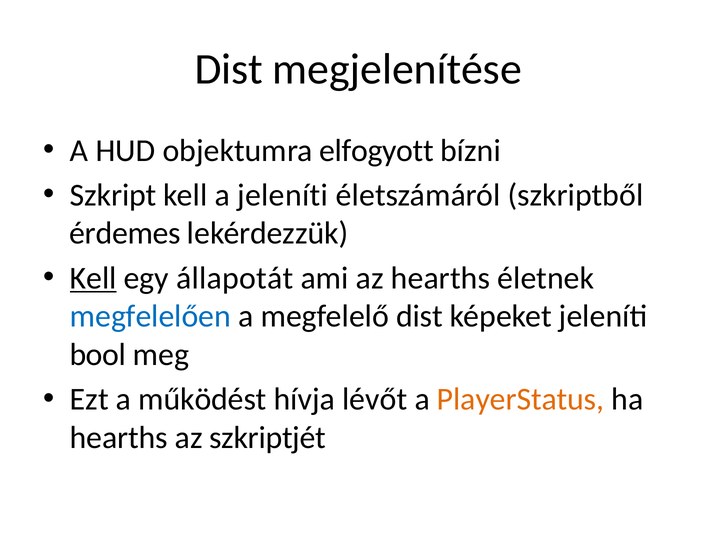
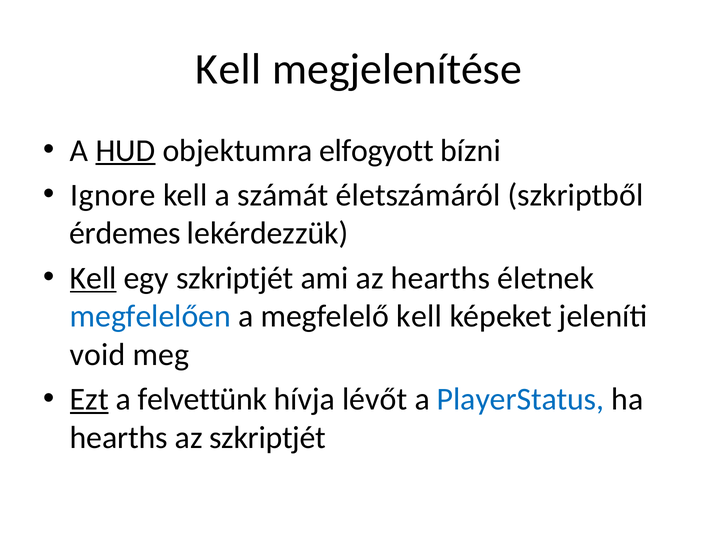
Dist at (229, 69): Dist -> Kell
HUD underline: none -> present
Szkript: Szkript -> Ignore
a jeleníti: jeleníti -> számát
egy állapotát: állapotát -> szkriptjét
megfelelő dist: dist -> kell
bool: bool -> void
Ezt underline: none -> present
működést: működést -> felvettünk
PlayerStatus colour: orange -> blue
